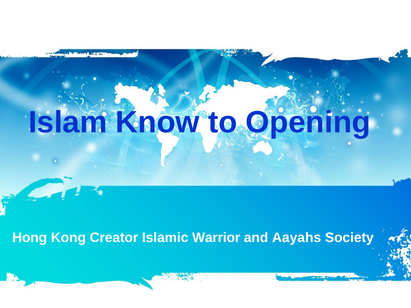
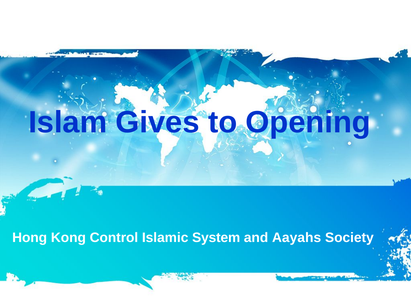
Know: Know -> Gives
Creator: Creator -> Control
Warrior: Warrior -> System
